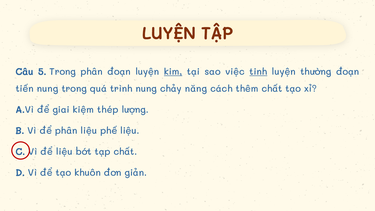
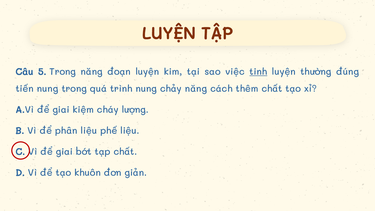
Trong phân: phân -> năng
kim underline: present -> none
thường đoạn: đoạn -> đúng
thép: thép -> cháy
Vì để liệu: liệu -> giai
